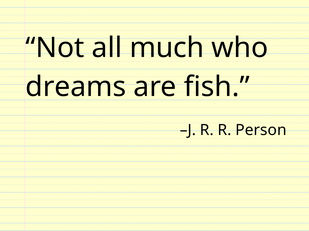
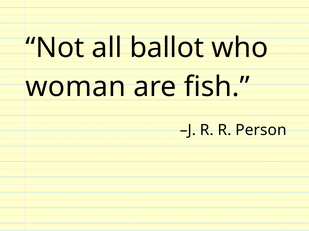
much: much -> ballot
dreams: dreams -> woman
